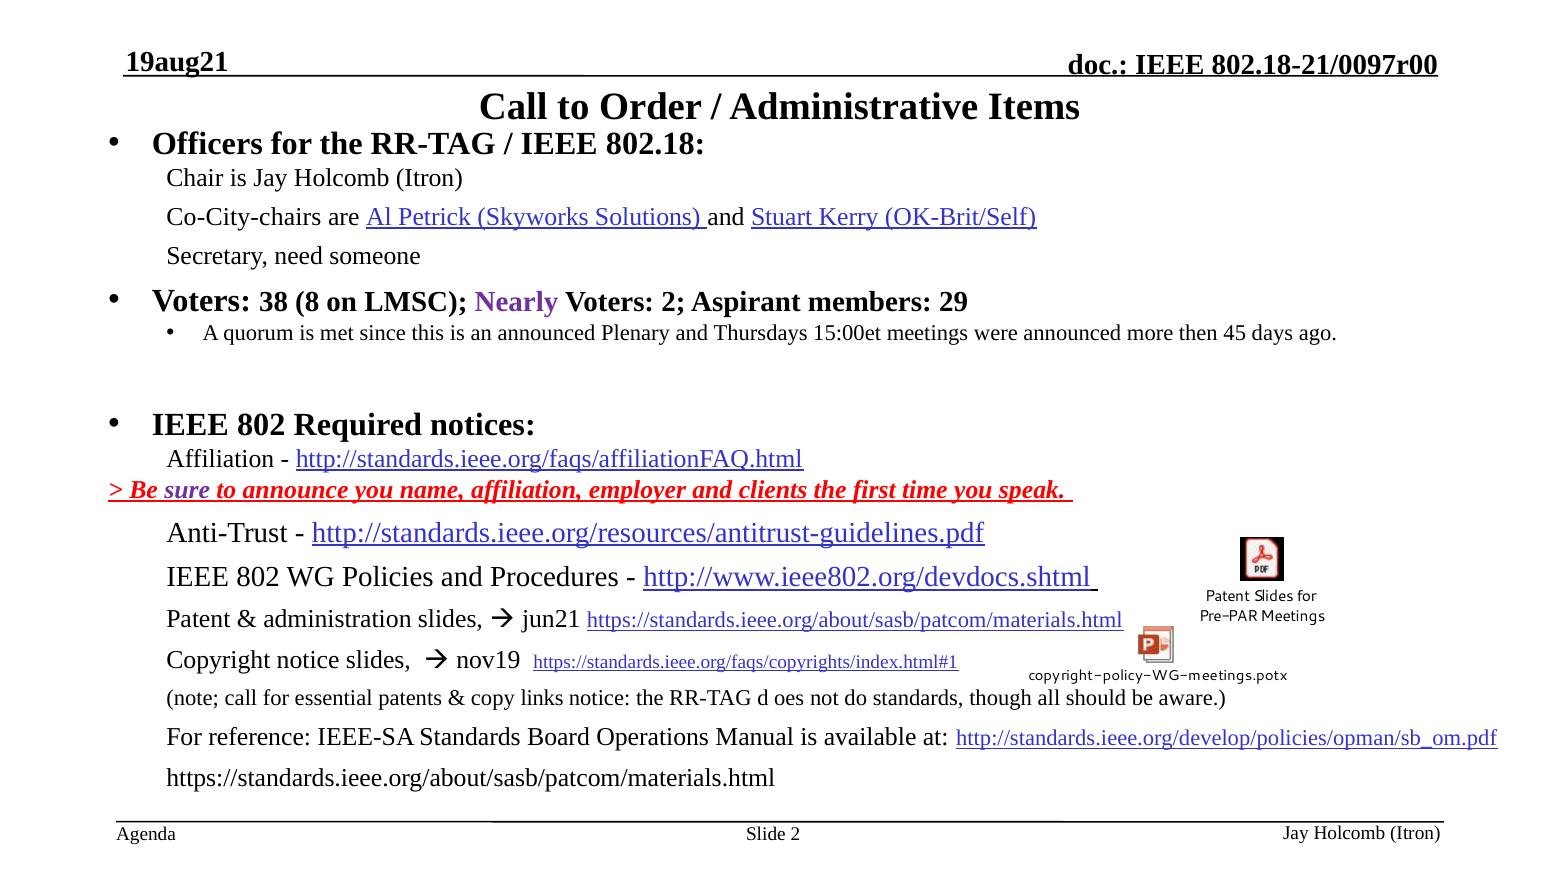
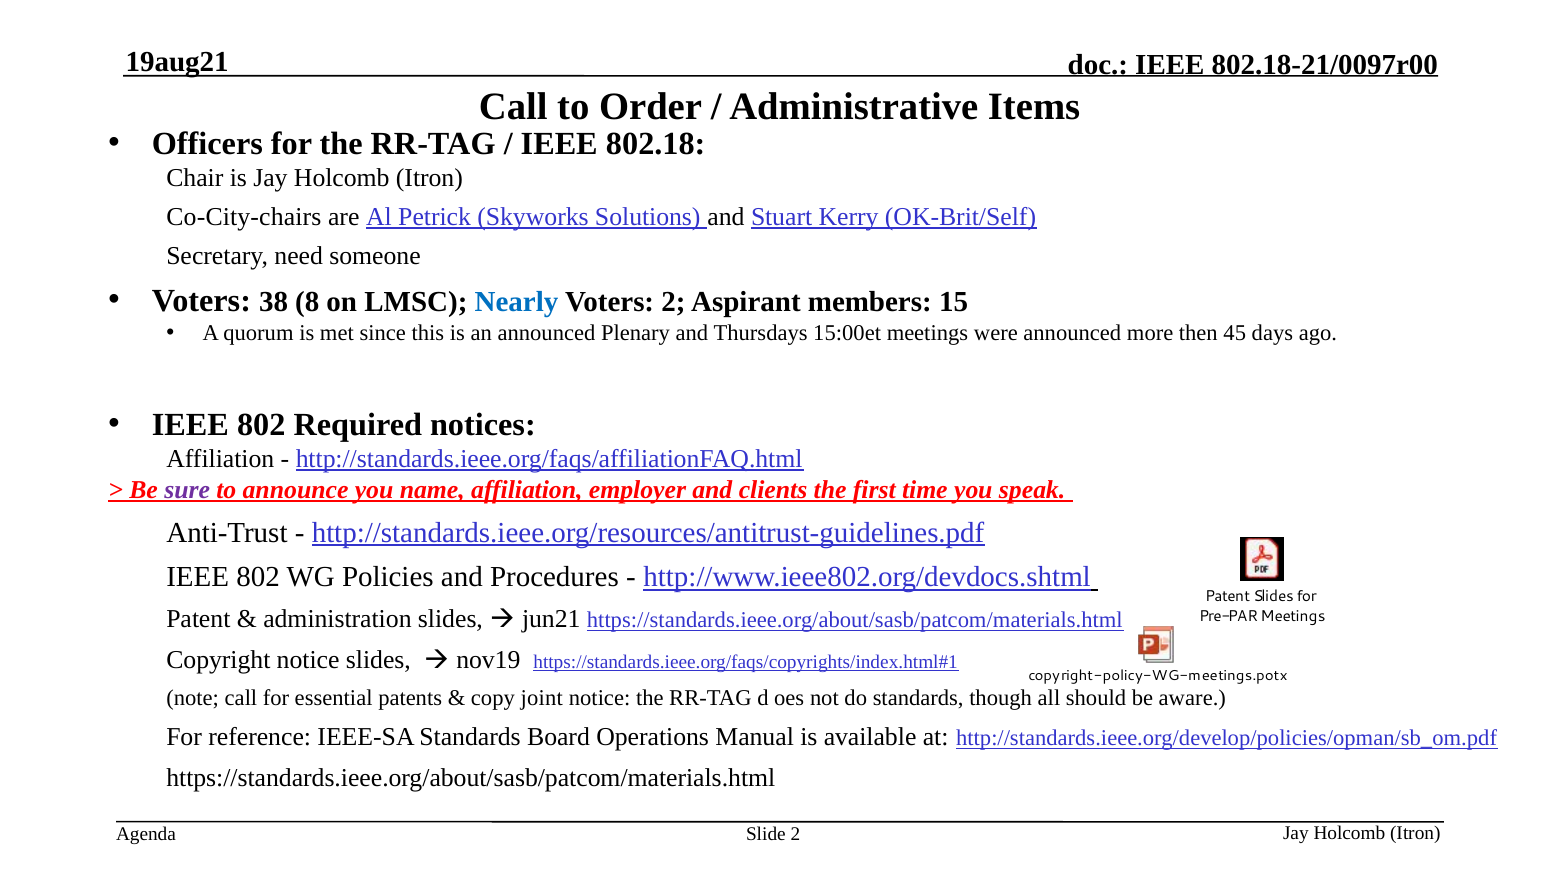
Nearly colour: purple -> blue
29: 29 -> 15
links: links -> joint
